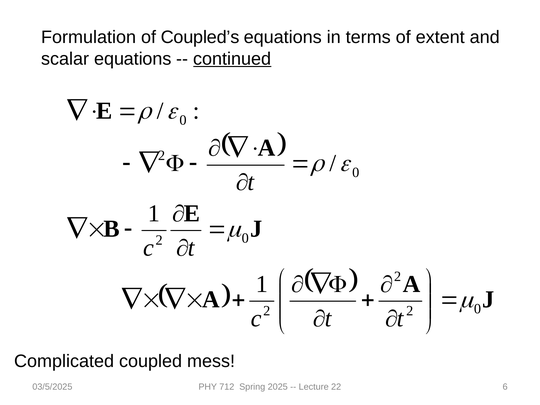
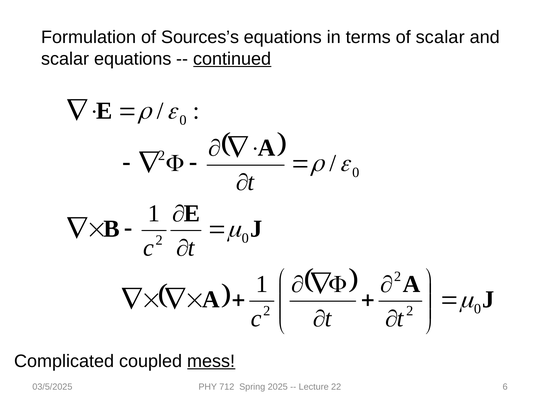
Coupled’s: Coupled’s -> Sources’s
of extent: extent -> scalar
mess underline: none -> present
